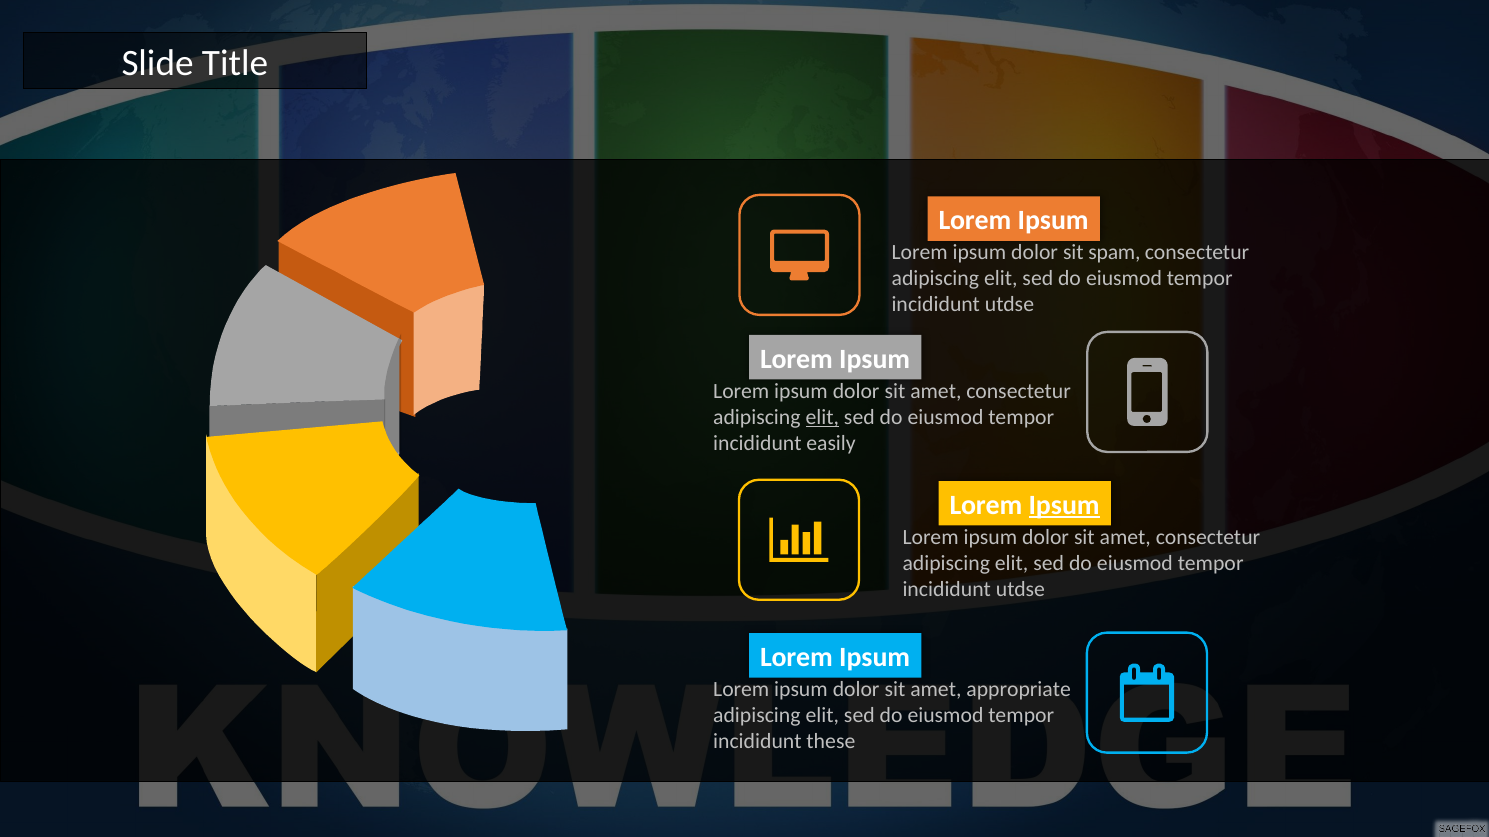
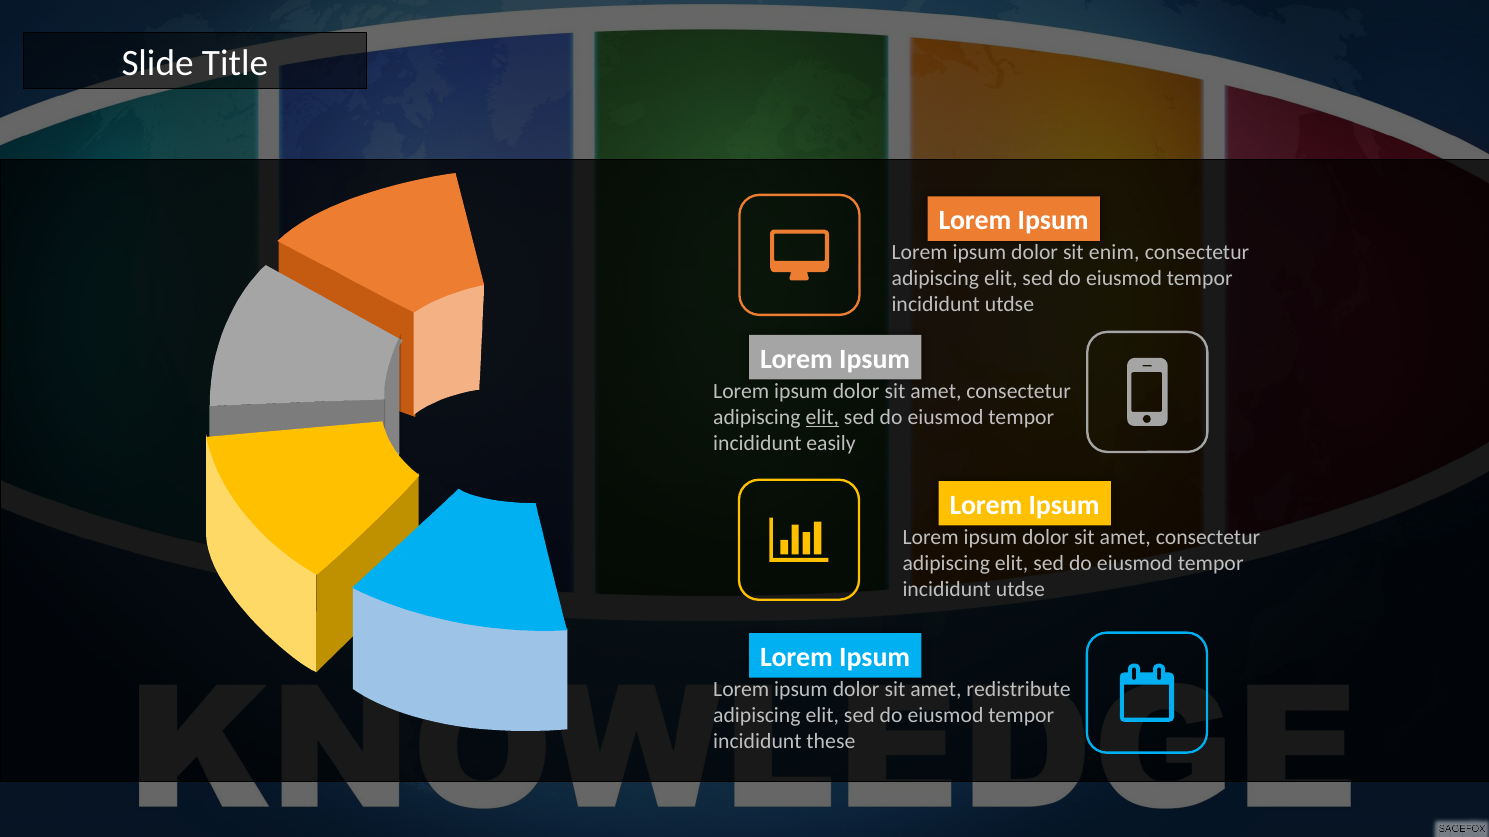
spam: spam -> enim
Ipsum at (1064, 506) underline: present -> none
appropriate: appropriate -> redistribute
